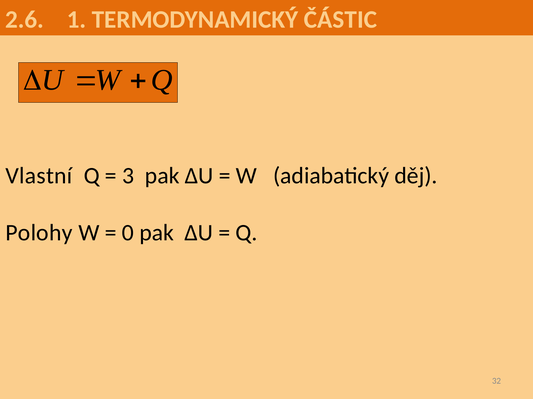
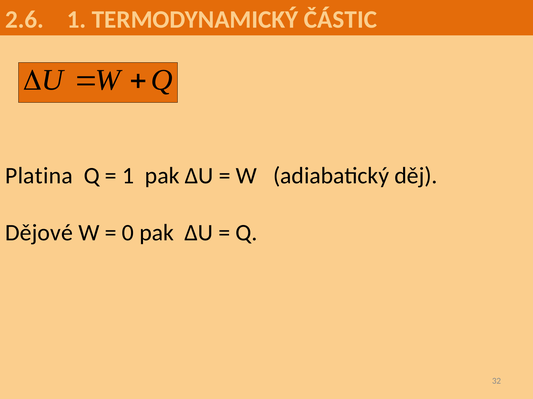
Vlastní: Vlastní -> Platina
3 at (128, 176): 3 -> 1
Polohy: Polohy -> Dějové
